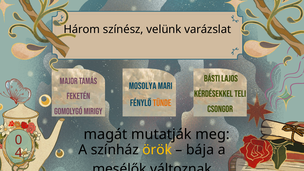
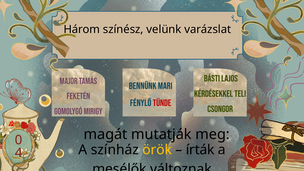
Mosolya: Mosolya -> Bennünk
Tünde colour: orange -> red
bája: bája -> írták
